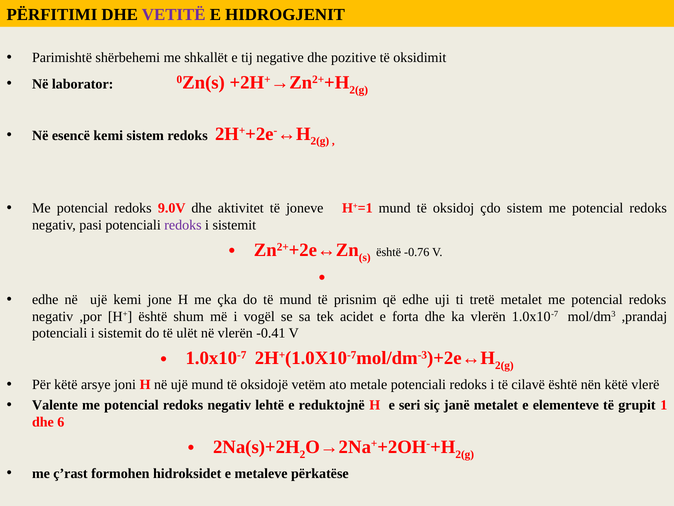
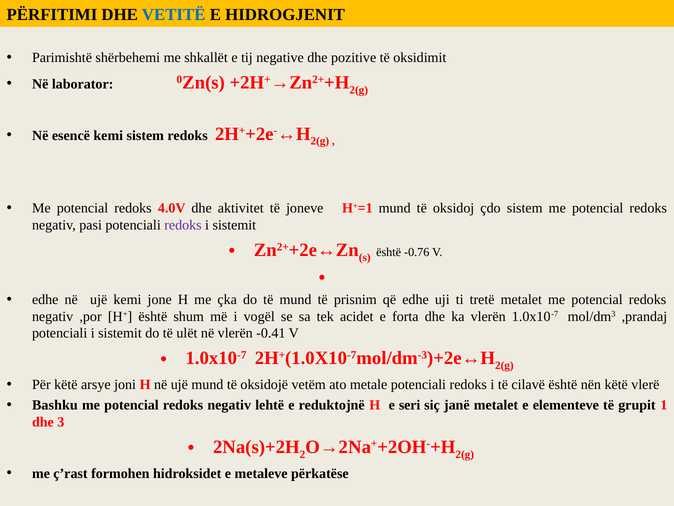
VETITË colour: purple -> blue
9.0V: 9.0V -> 4.0V
Valente: Valente -> Bashku
6: 6 -> 3
